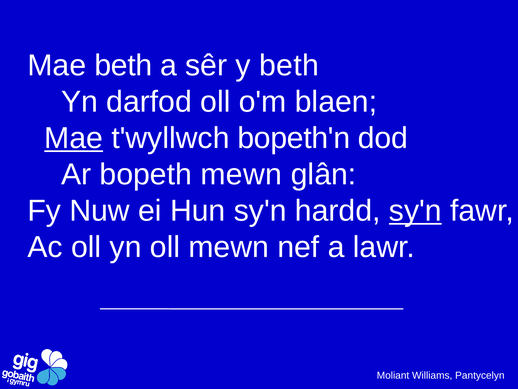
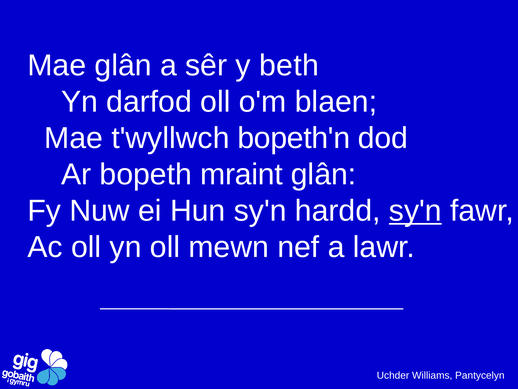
Mae beth: beth -> glân
Mae at (74, 138) underline: present -> none
bopeth mewn: mewn -> mraint
Moliant: Moliant -> Uchder
